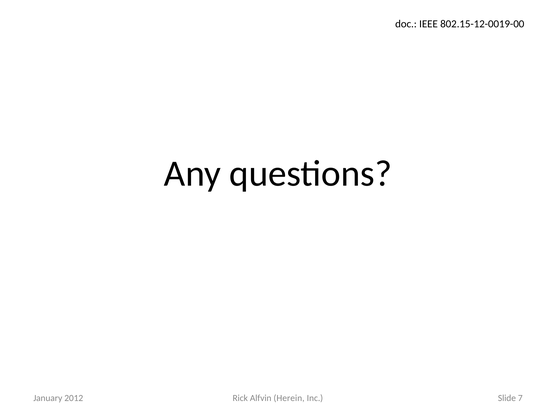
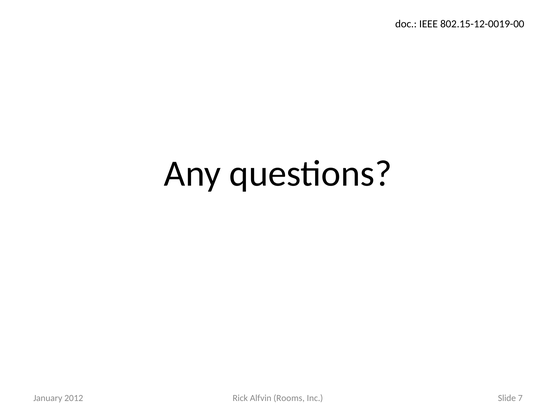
Herein: Herein -> Rooms
